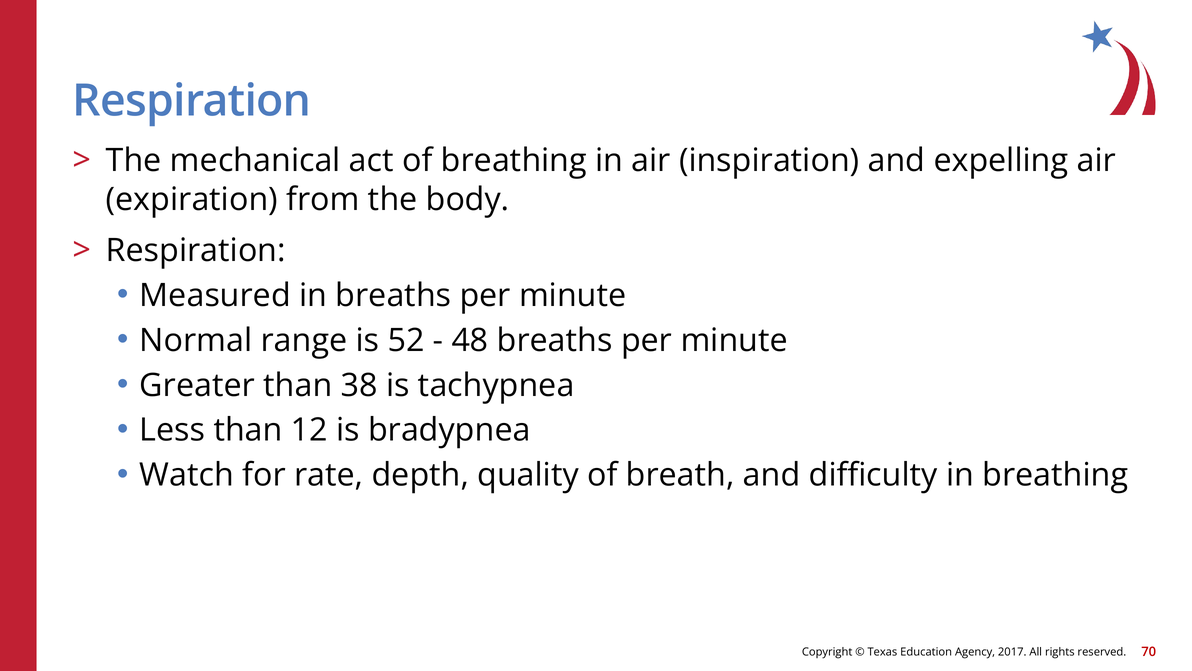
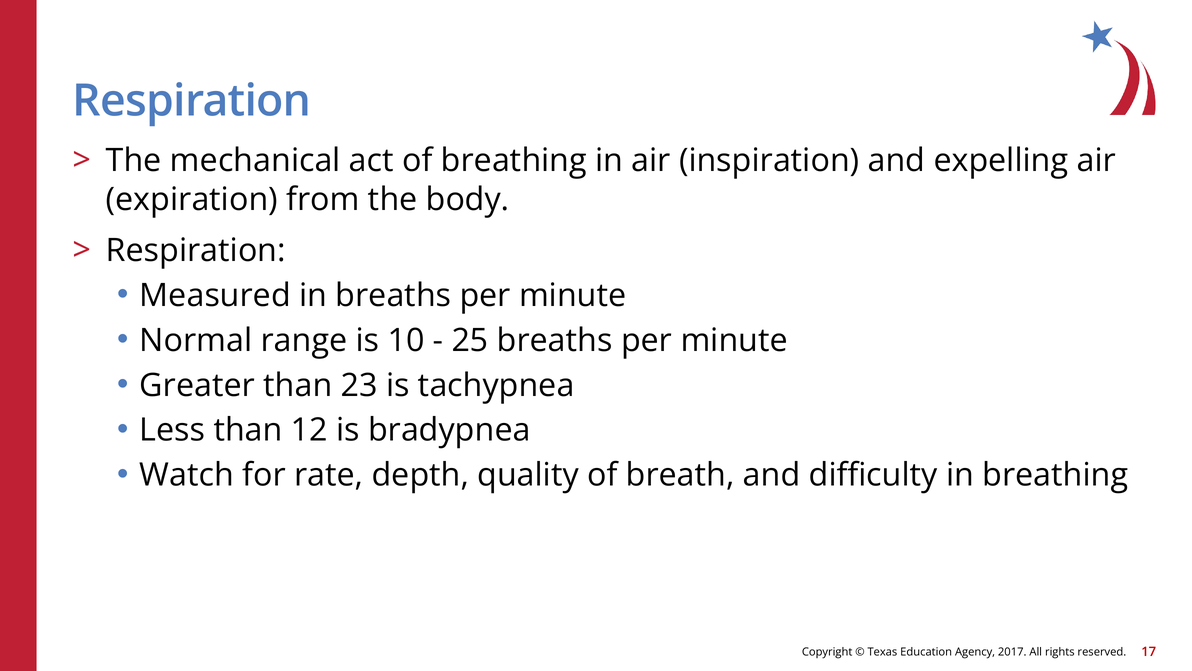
52: 52 -> 10
48: 48 -> 25
38: 38 -> 23
70: 70 -> 17
